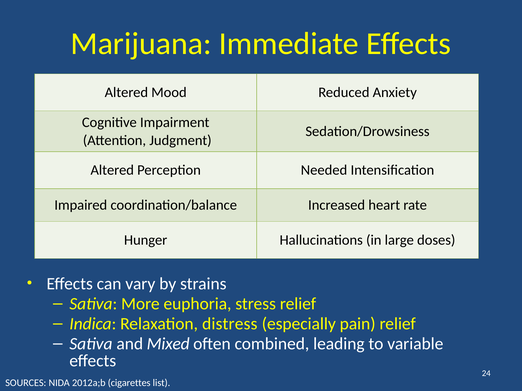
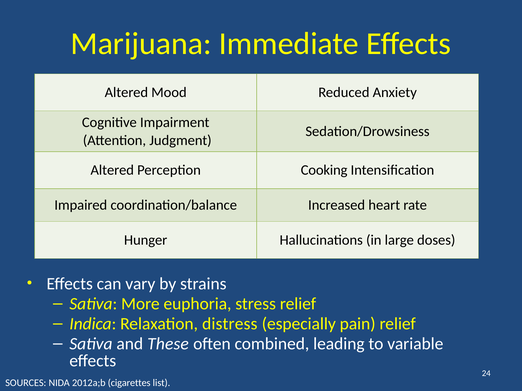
Needed: Needed -> Cooking
Mixed: Mixed -> These
